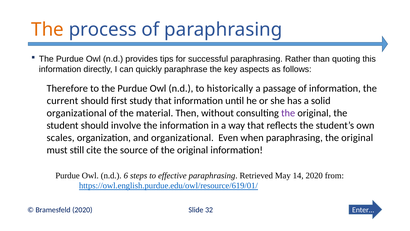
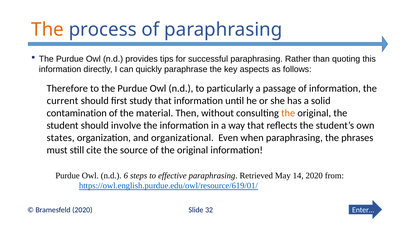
historically: historically -> particularly
organizational at (77, 113): organizational -> contamination
the at (288, 113) colour: purple -> orange
scales: scales -> states
paraphrasing the original: original -> phrases
